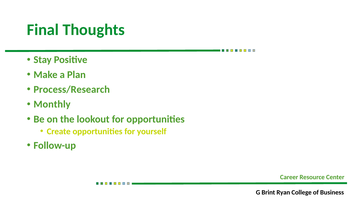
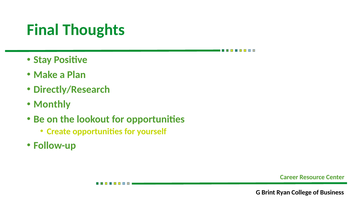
Process/Research: Process/Research -> Directly/Research
